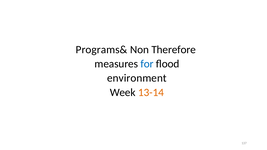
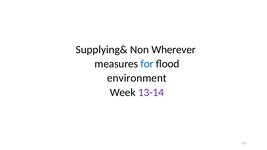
Programs&: Programs& -> Supplying&
Therefore: Therefore -> Wherever
13-14 colour: orange -> purple
